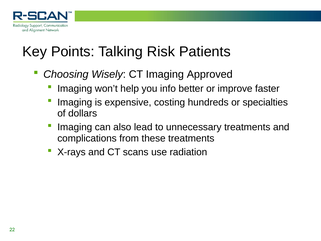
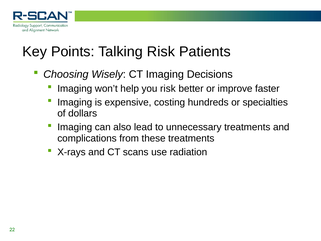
Approved: Approved -> Decisions
you info: info -> risk
